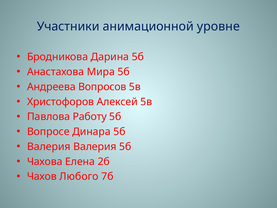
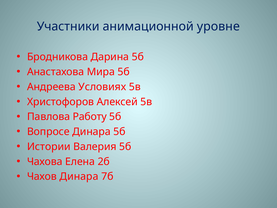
Вопросов: Вопросов -> Условиях
Валерия at (49, 146): Валерия -> Истории
Чахов Любого: Любого -> Динара
